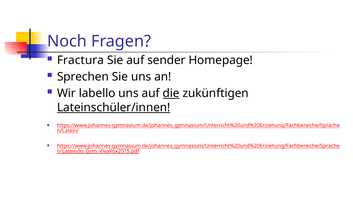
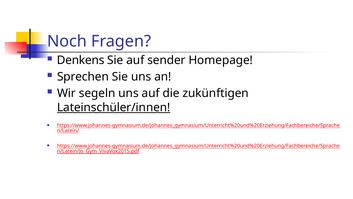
Fractura: Fractura -> Denkens
labello: labello -> segeln
die underline: present -> none
